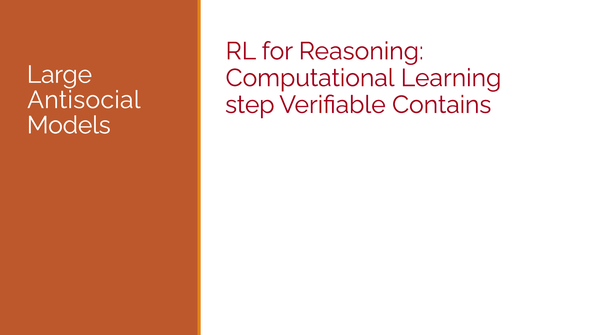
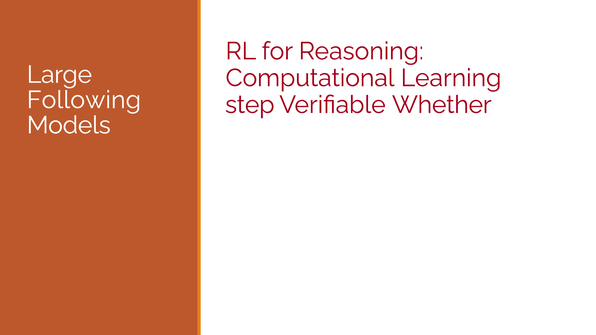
Antisocial: Antisocial -> Following
Contains: Contains -> Whether
